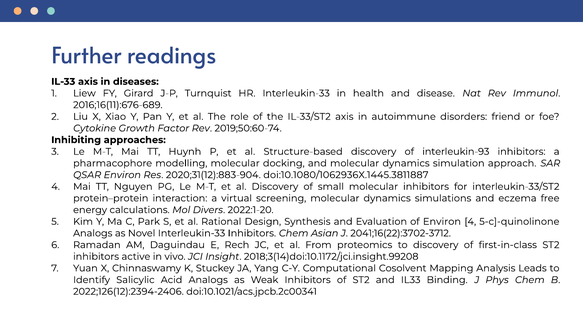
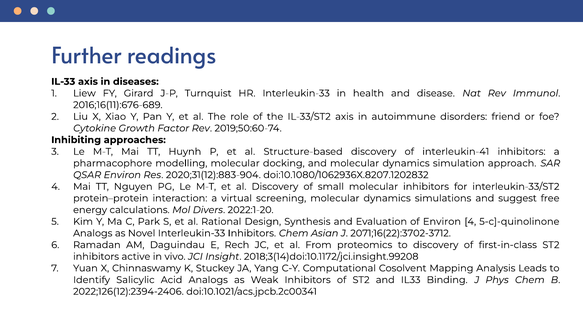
interleukin-93: interleukin-93 -> interleukin-41
doi:10.1080/1062936X.1445.3811887: doi:10.1080/1062936X.1445.3811887 -> doi:10.1080/1062936X.8207.1202832
eczema: eczema -> suggest
2041;16(22):3702-3712: 2041;16(22):3702-3712 -> 2071;16(22):3702-3712
